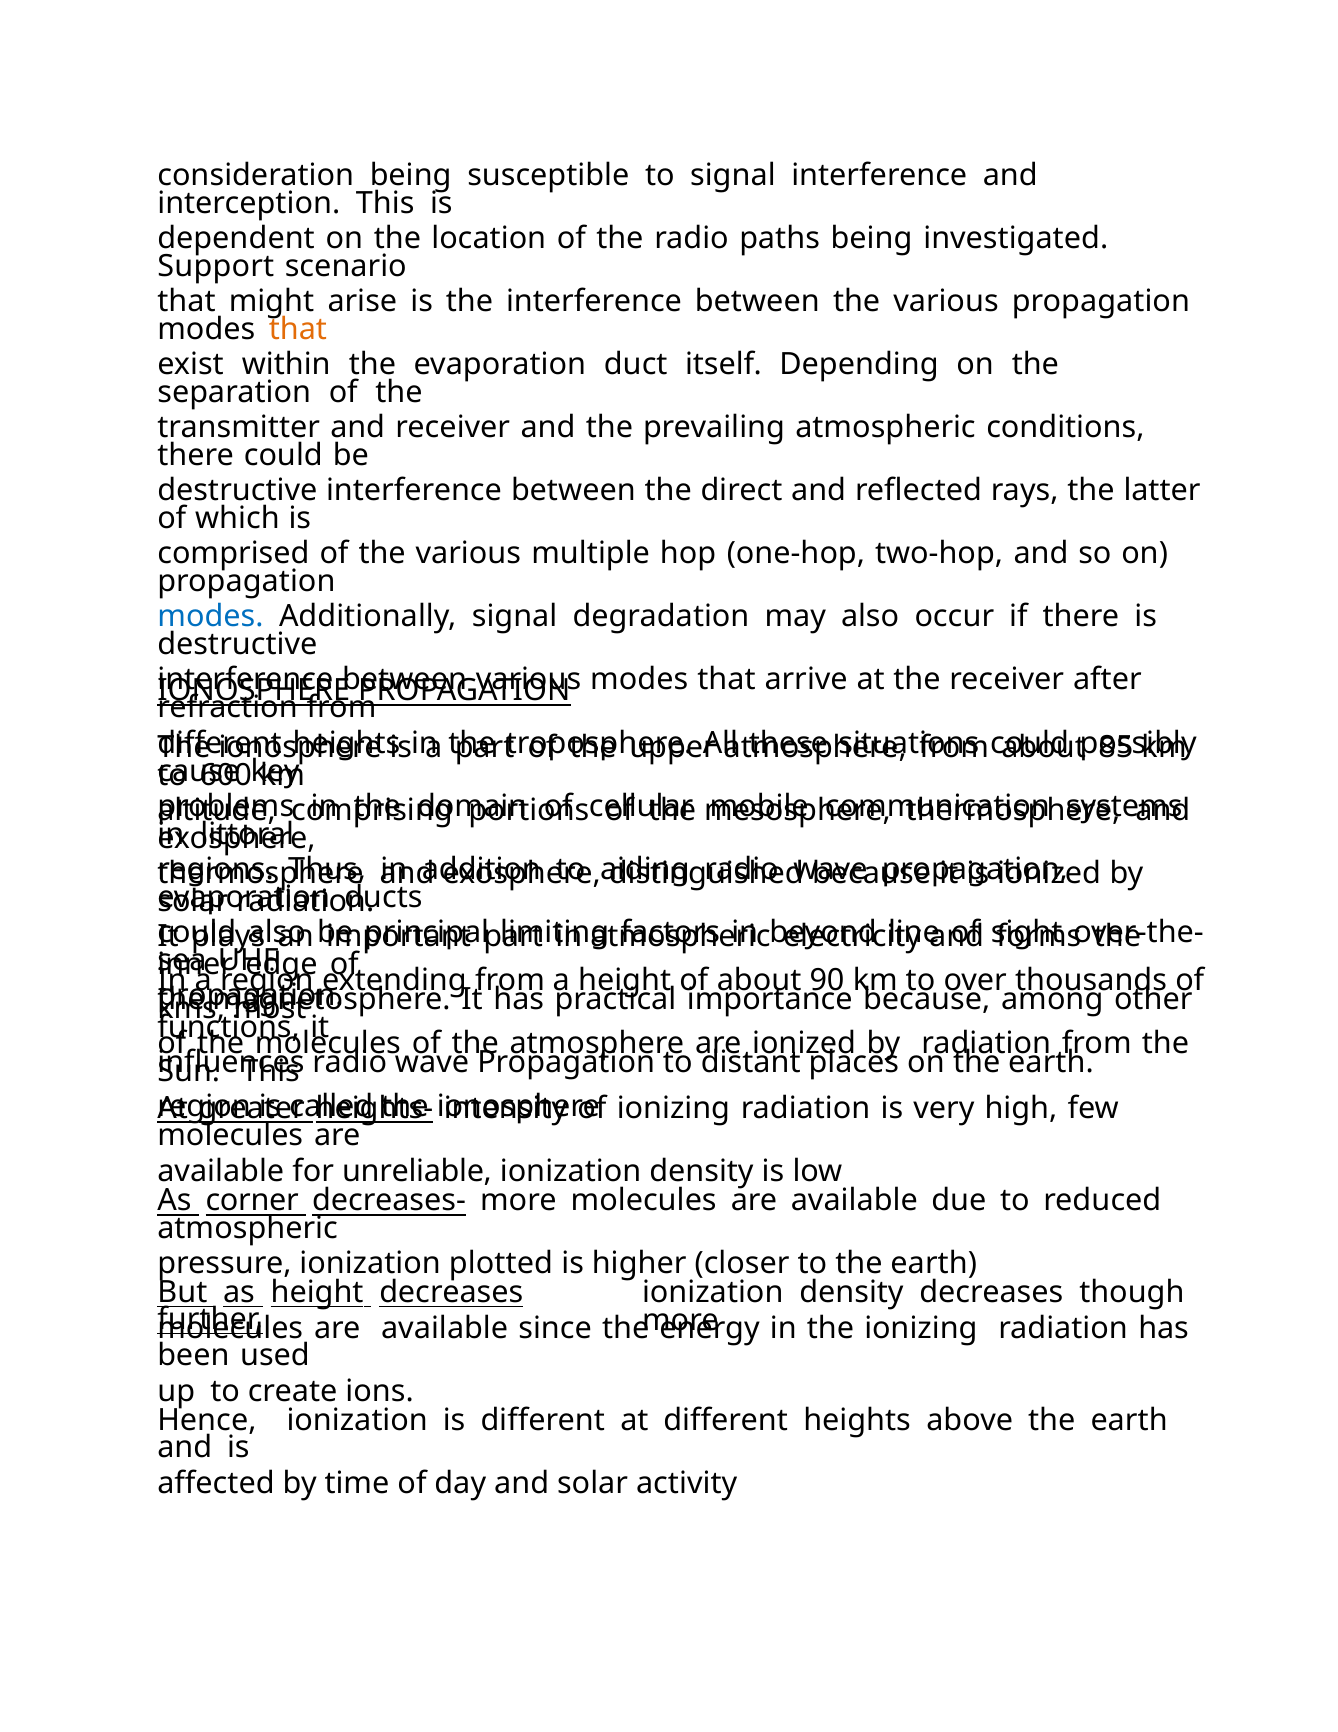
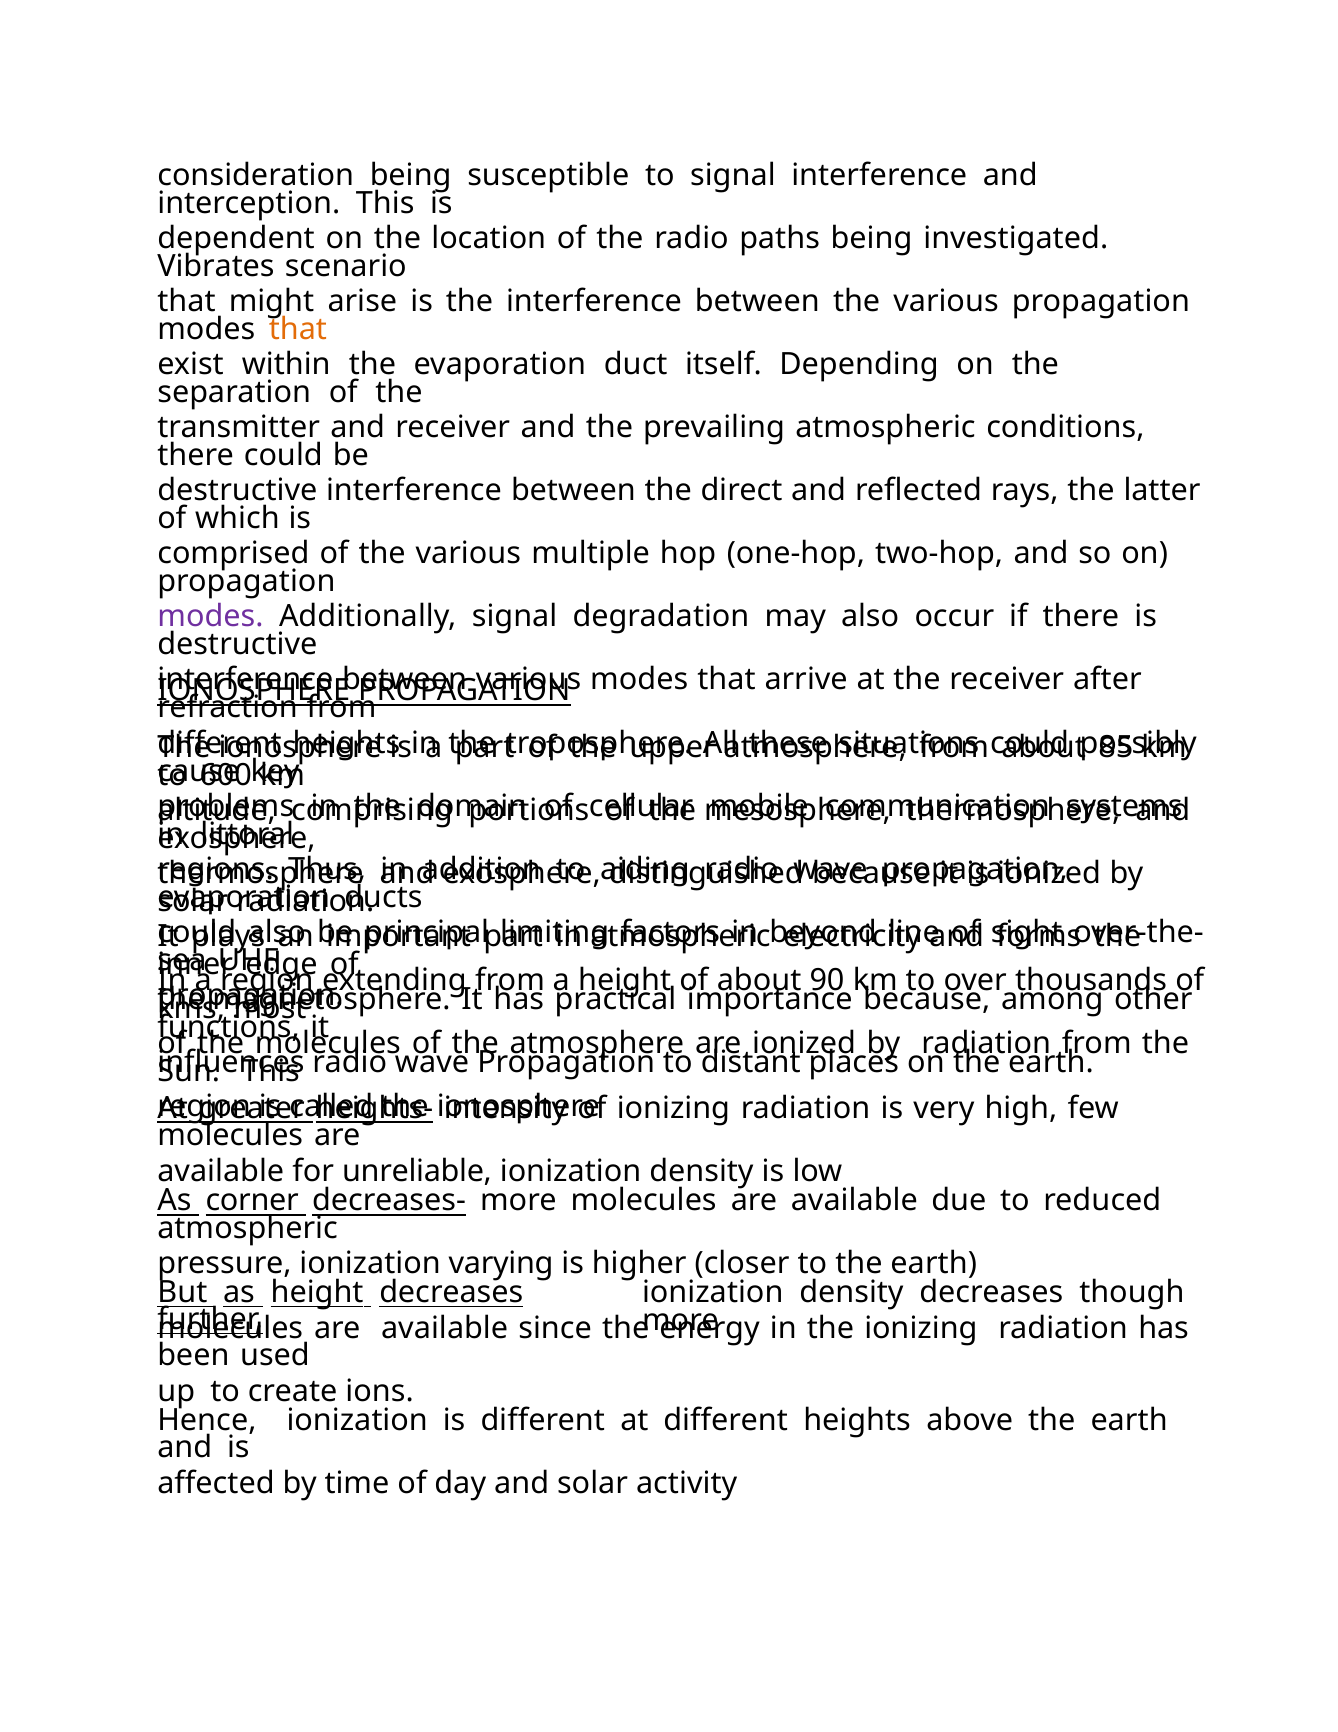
Support: Support -> Vibrates
modes at (211, 616) colour: blue -> purple
plotted: plotted -> varying
